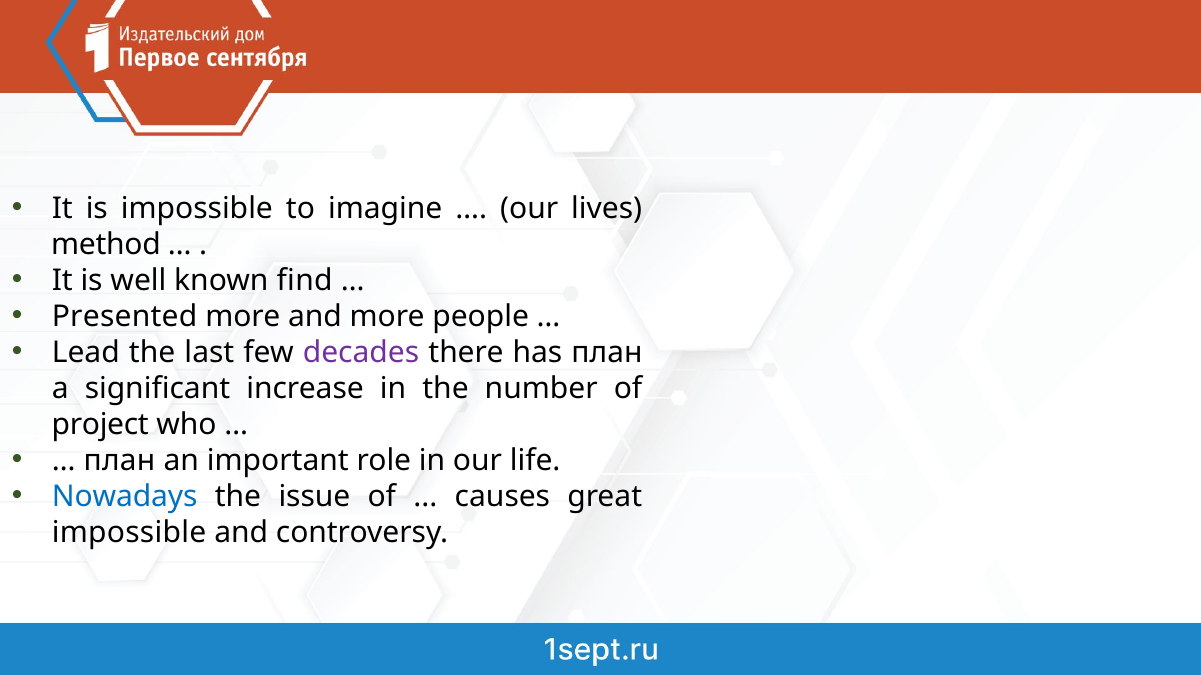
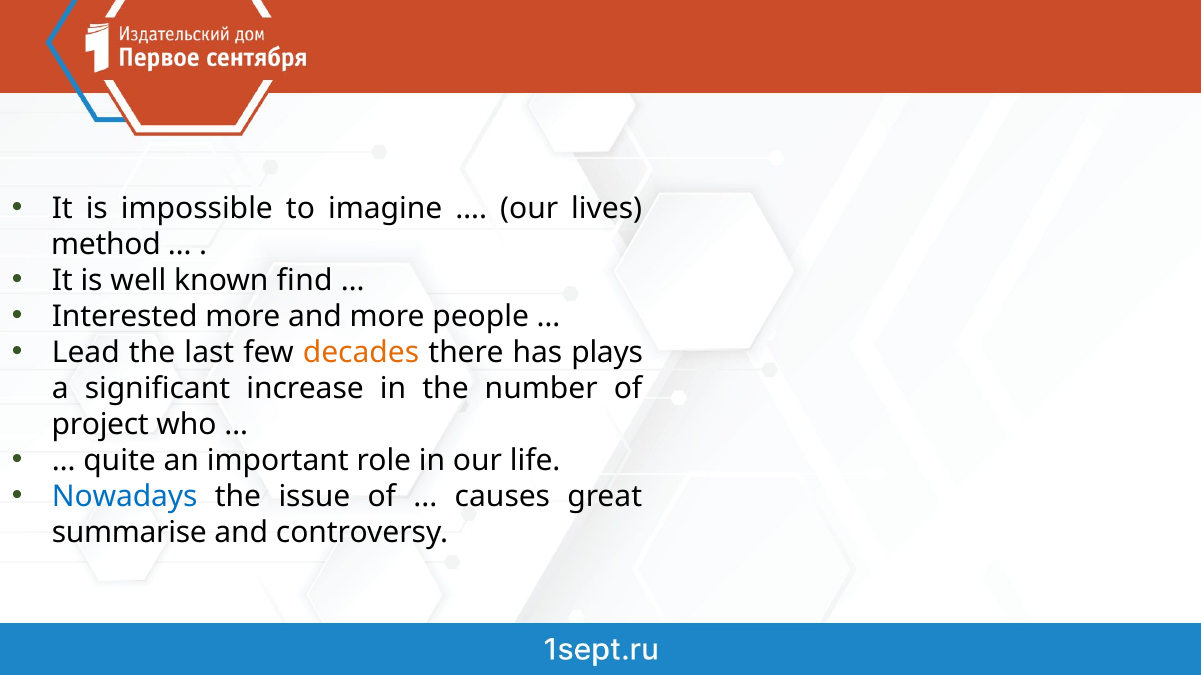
Presented: Presented -> Interested
decades colour: purple -> orange
has план: план -> plays
план at (119, 461): план -> quite
impossible at (129, 533): impossible -> summarise
